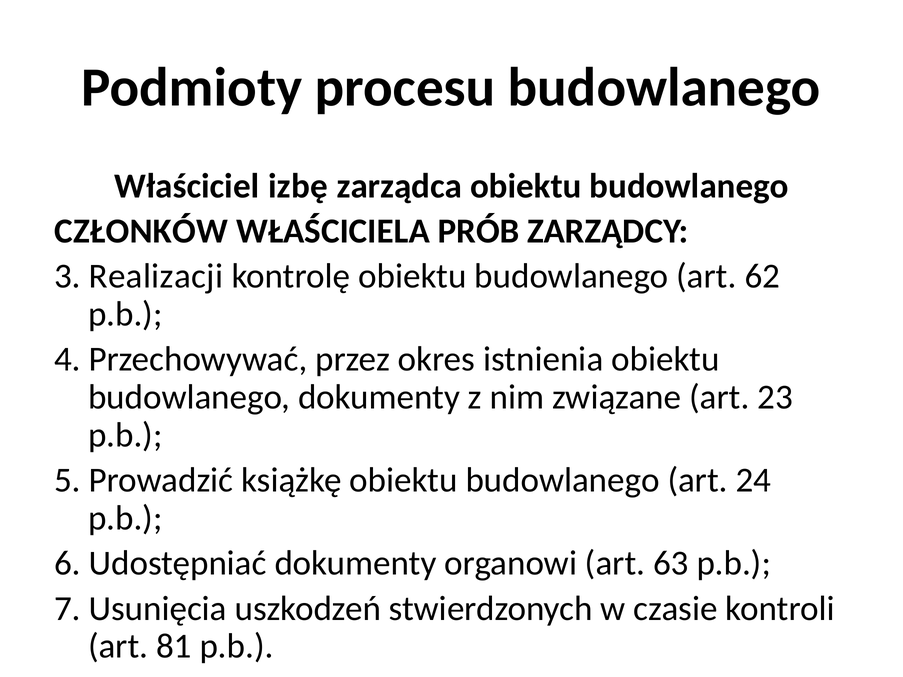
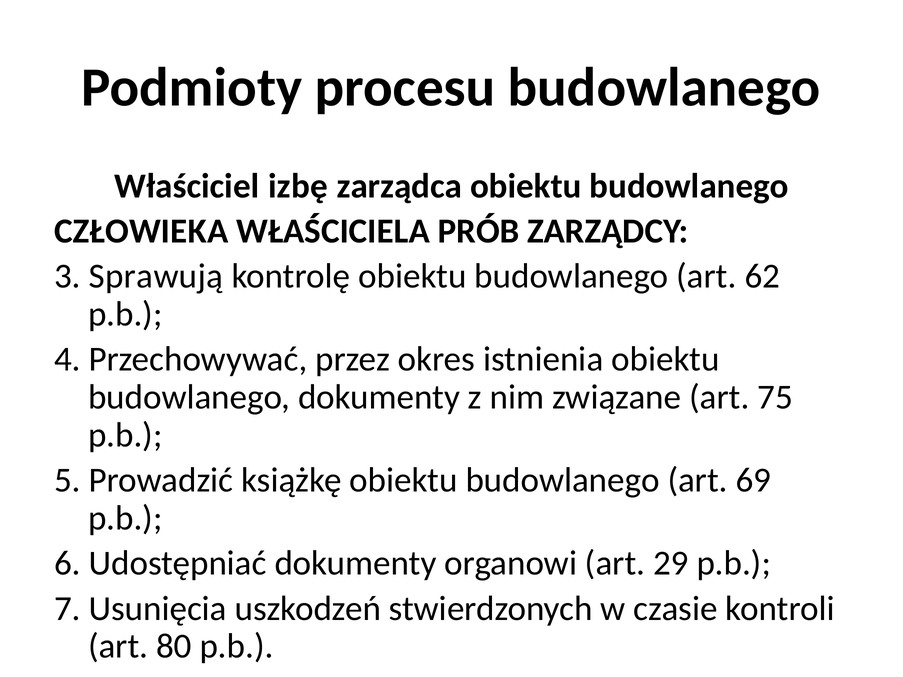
CZŁONKÓW: CZŁONKÓW -> CZŁOWIEKA
Realizacji: Realizacji -> Sprawują
23: 23 -> 75
24: 24 -> 69
63: 63 -> 29
81: 81 -> 80
